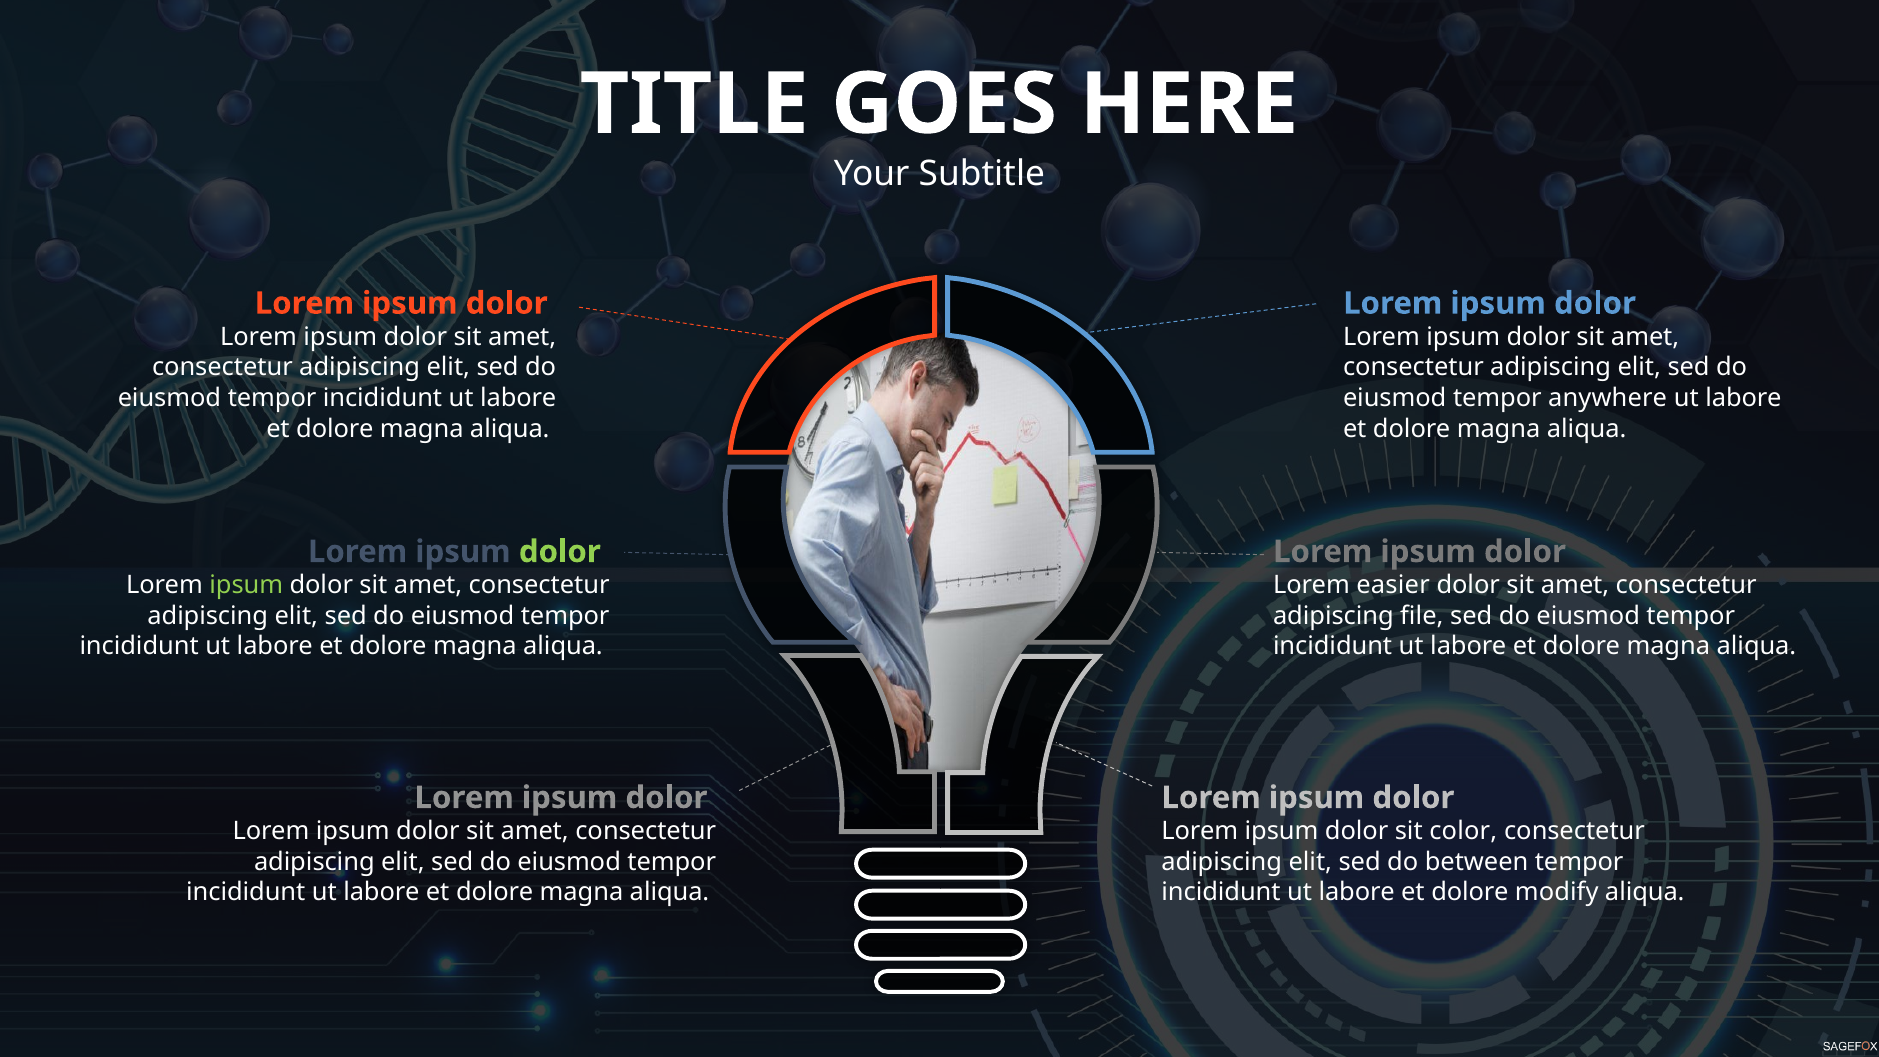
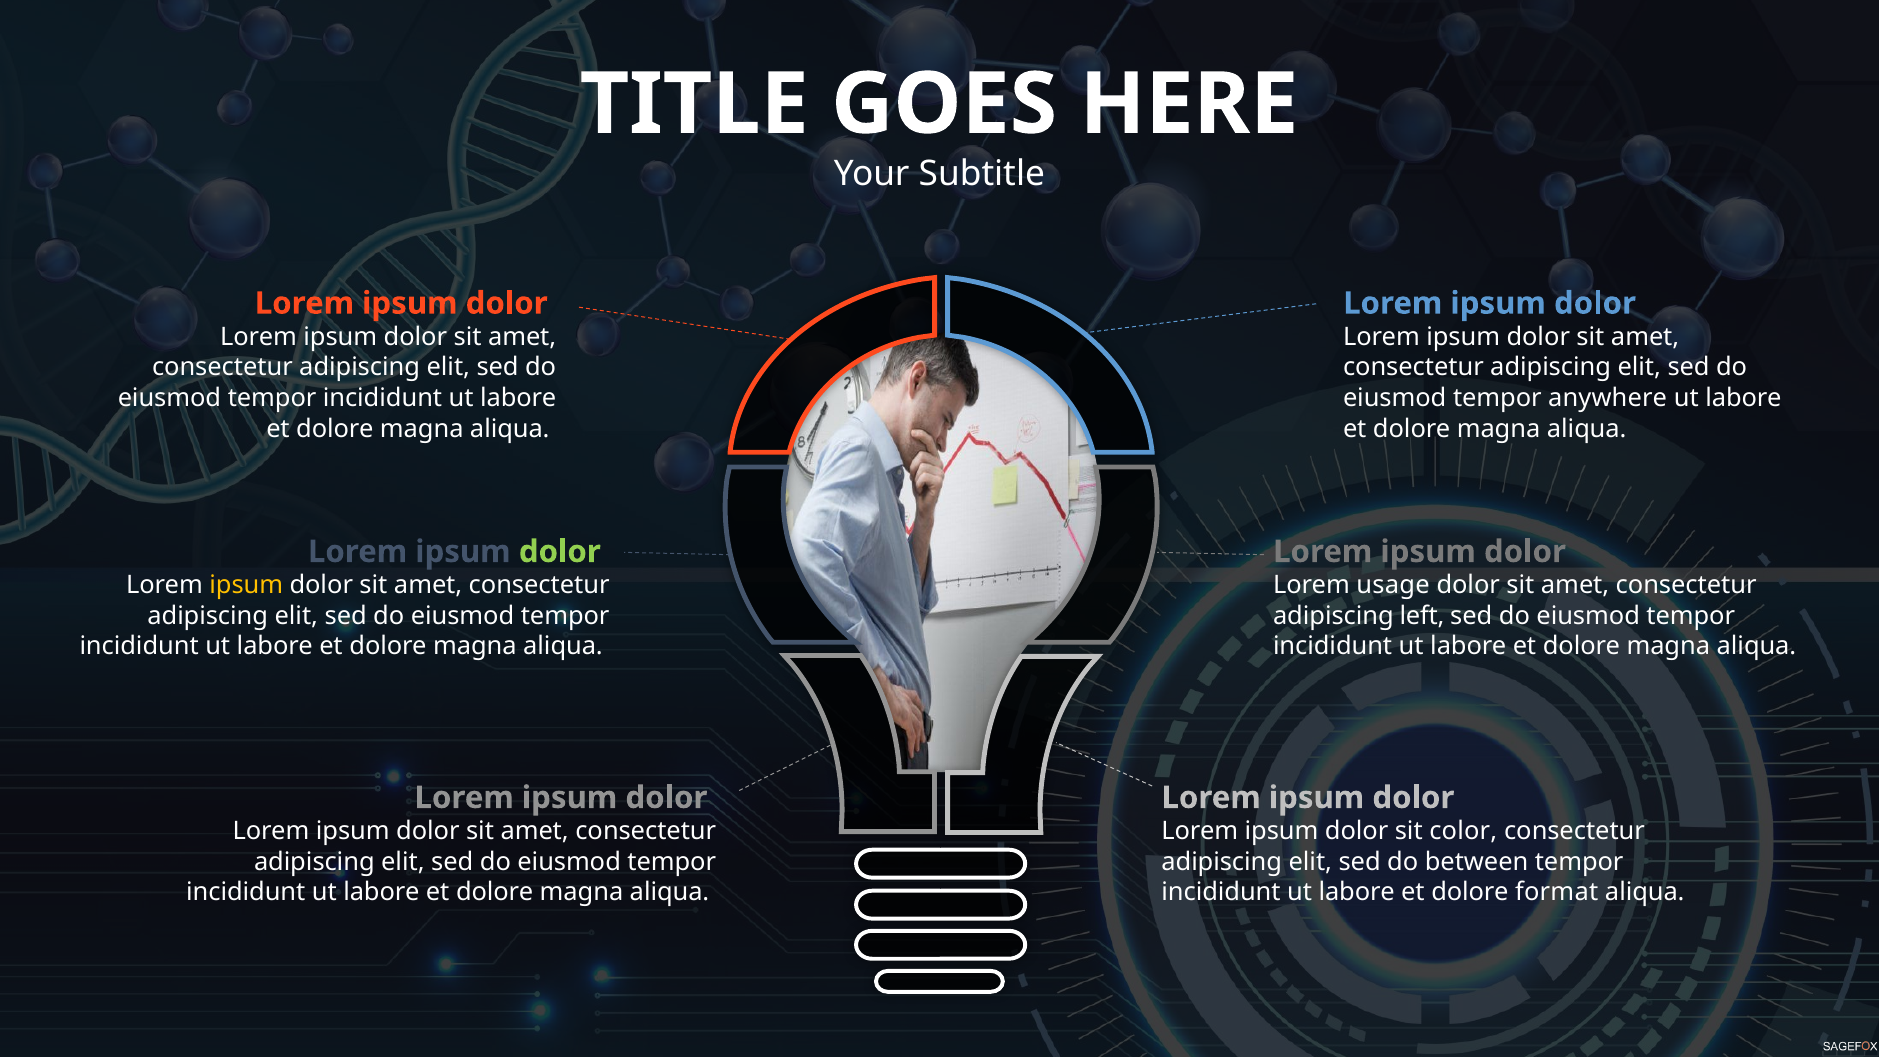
ipsum at (246, 585) colour: light green -> yellow
easier: easier -> usage
file: file -> left
modify: modify -> format
